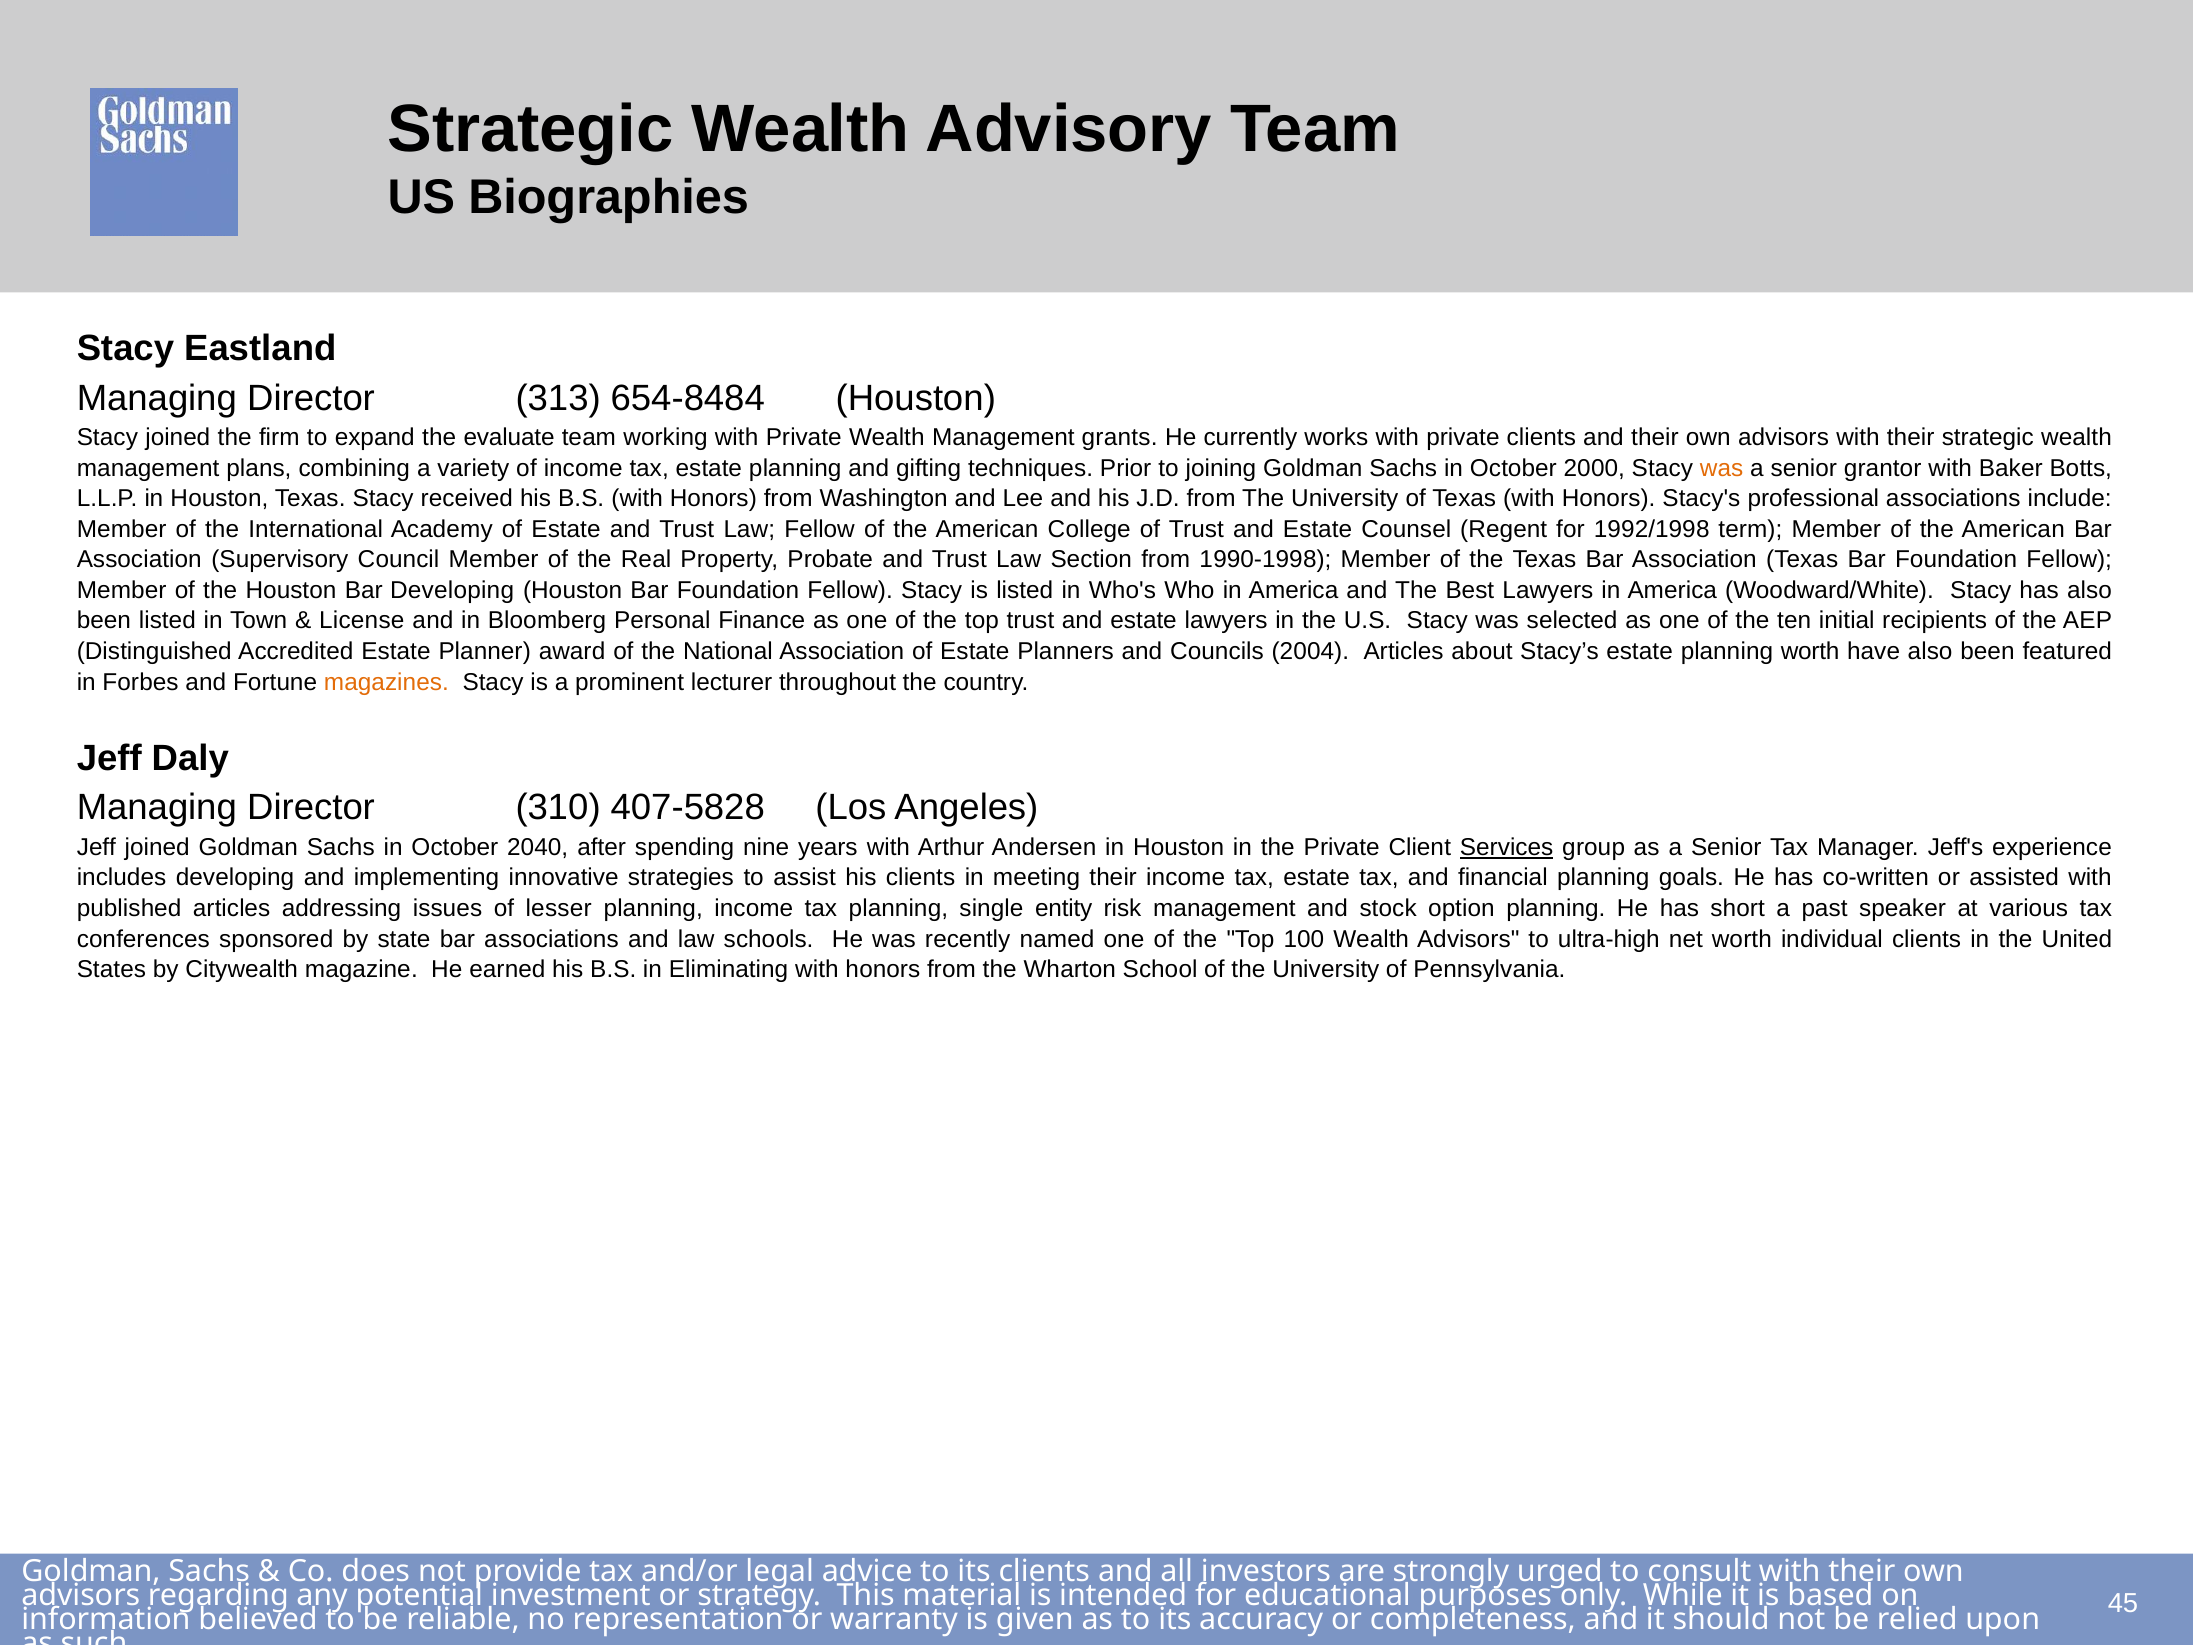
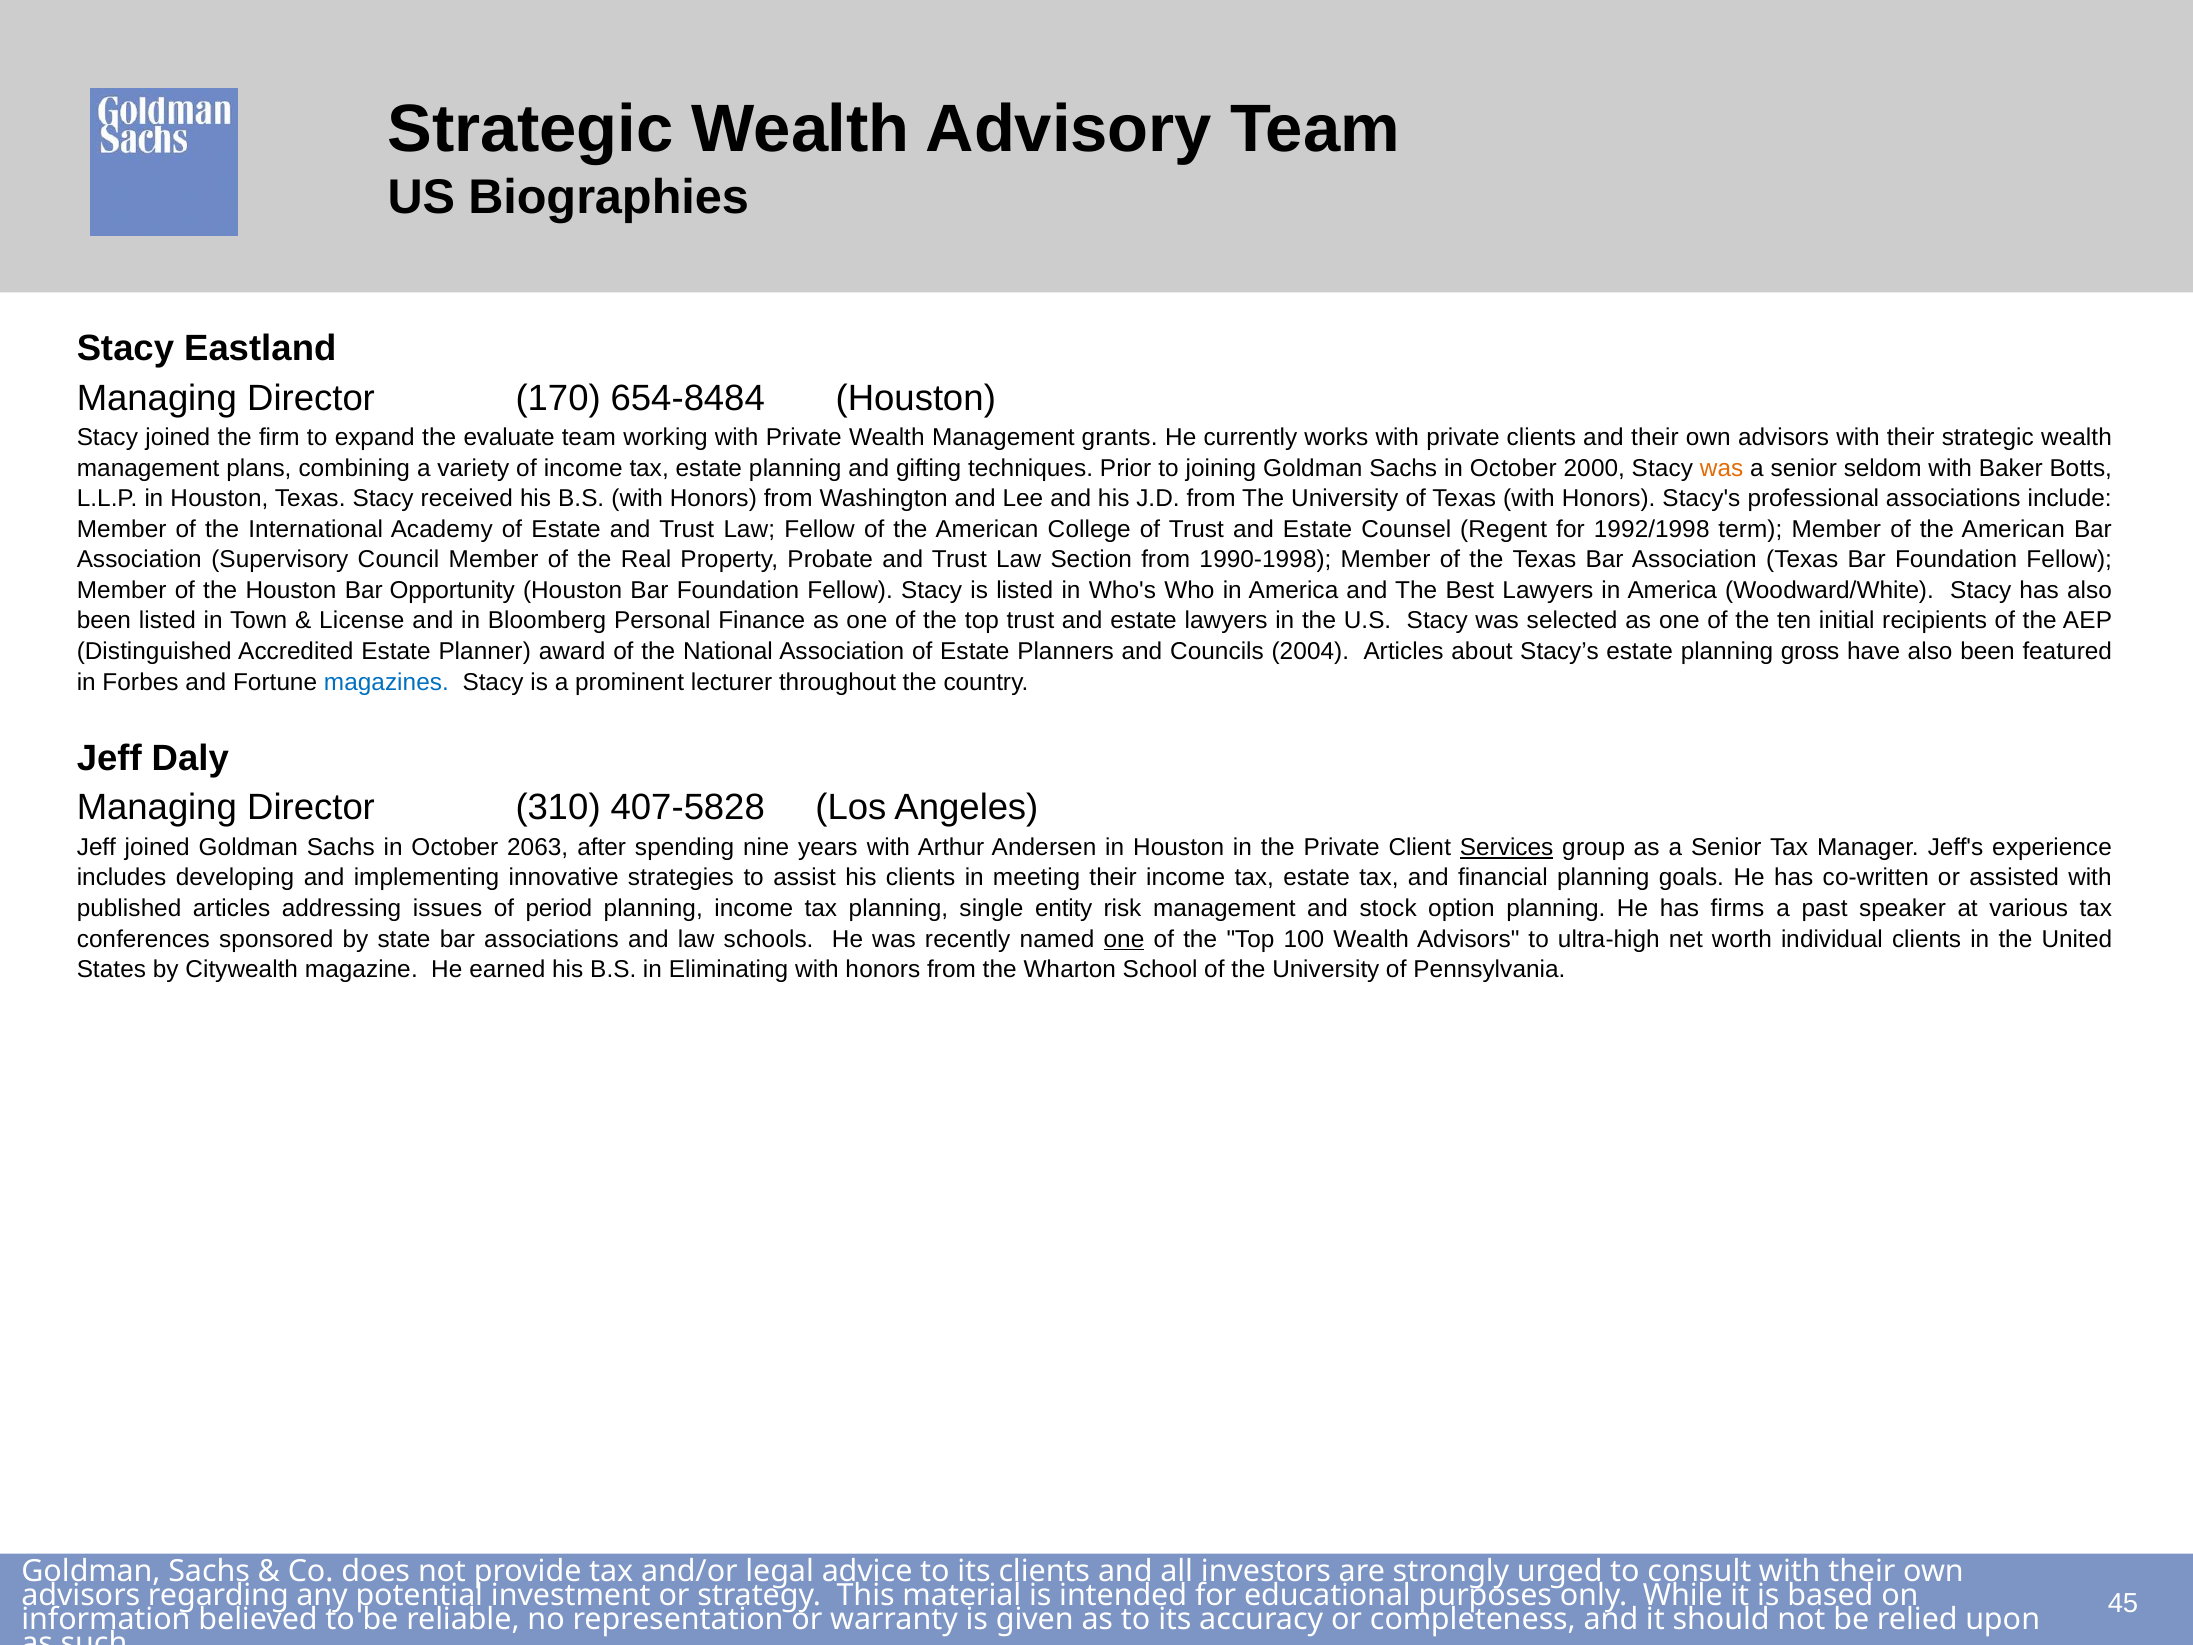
313: 313 -> 170
grantor: grantor -> seldom
Bar Developing: Developing -> Opportunity
planning worth: worth -> gross
magazines colour: orange -> blue
2040: 2040 -> 2063
lesser: lesser -> period
short: short -> firms
one at (1124, 939) underline: none -> present
